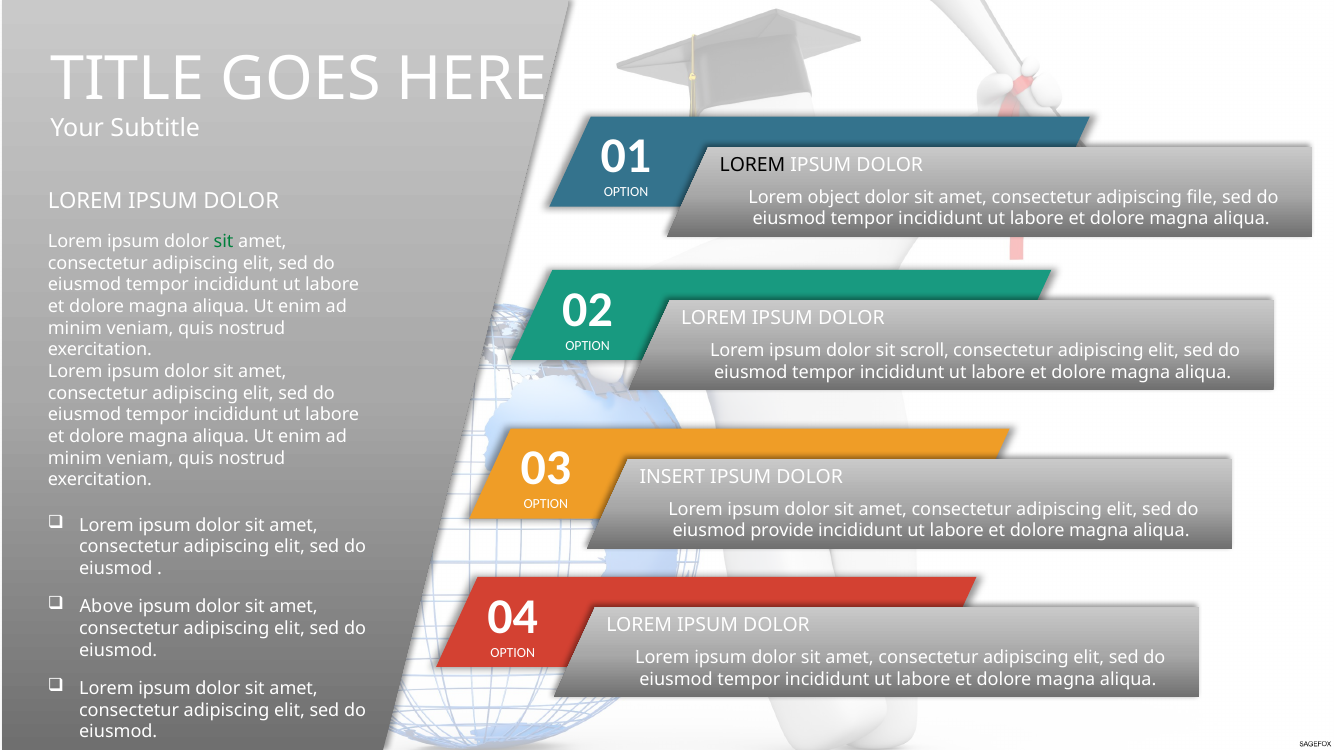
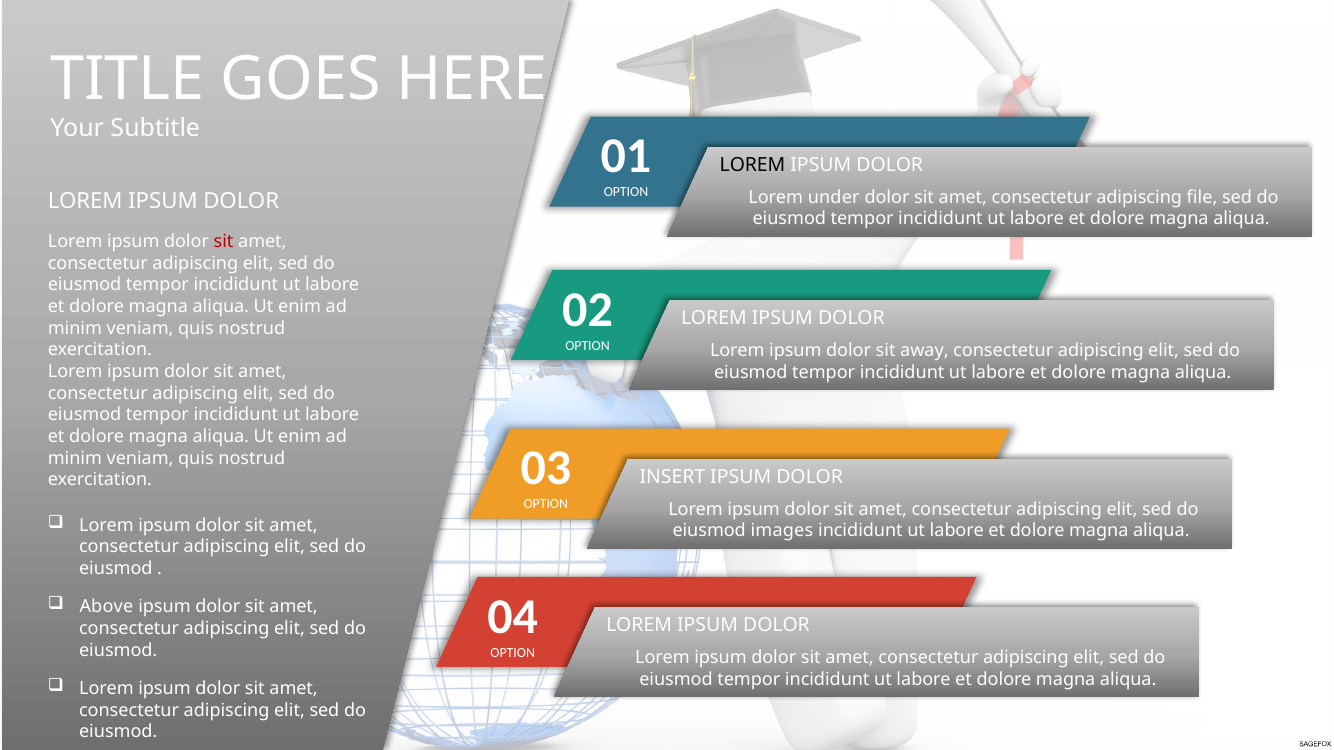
object: object -> under
sit at (224, 242) colour: green -> red
scroll: scroll -> away
provide: provide -> images
